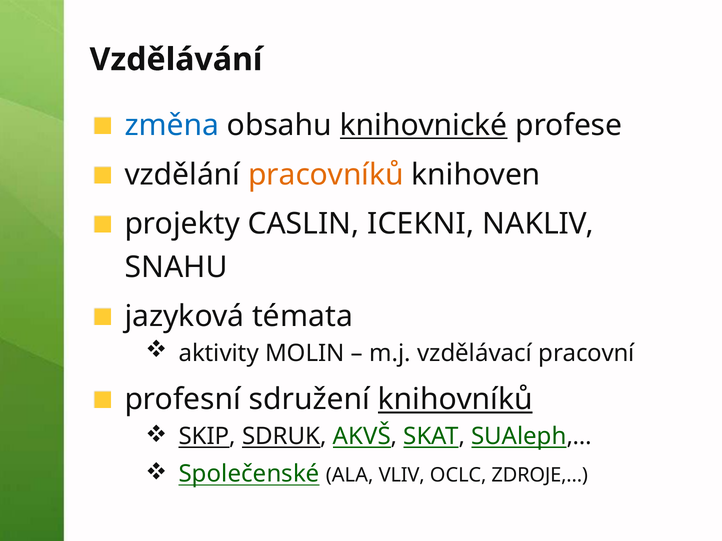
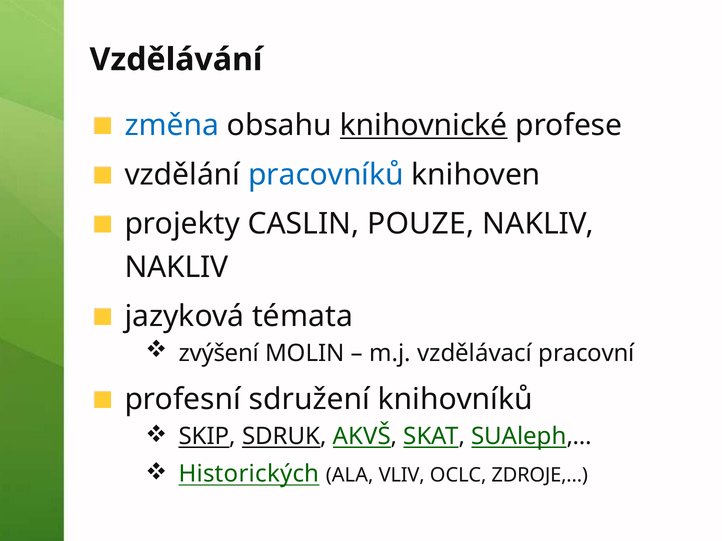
pracovníků colour: orange -> blue
ICEKNI: ICEKNI -> POUZE
SNAHU at (176, 268): SNAHU -> NAKLIV
aktivity: aktivity -> zvýšení
knihovníků underline: present -> none
Společenské: Společenské -> Historických
